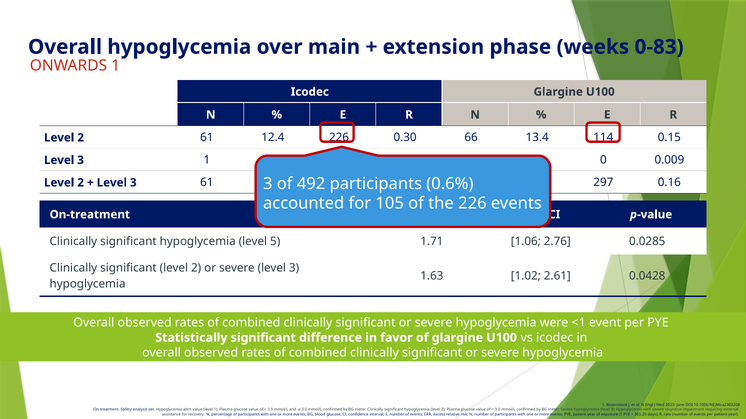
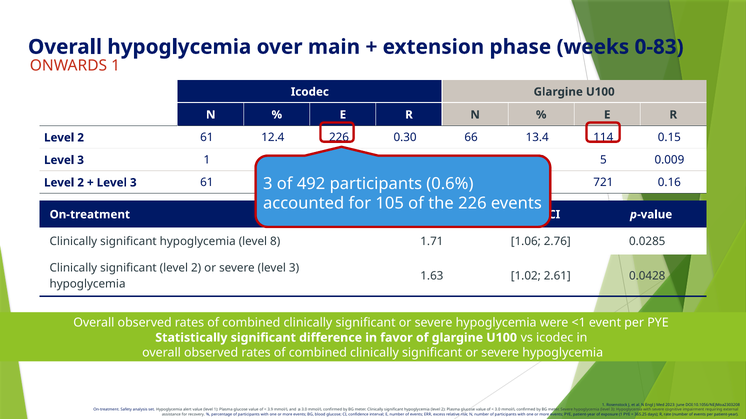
0: 0 -> 5
297: 297 -> 721
5: 5 -> 8
